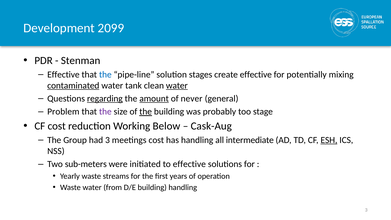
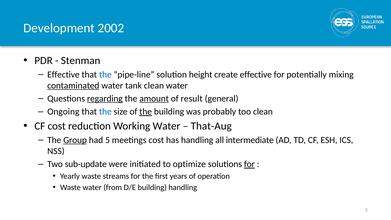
2099: 2099 -> 2002
stages: stages -> height
water at (177, 86) underline: present -> none
never: never -> result
Problem: Problem -> Ongoing
the at (105, 112) colour: purple -> blue
too stage: stage -> clean
Working Below: Below -> Water
Cask-Aug: Cask-Aug -> That-Aug
Group underline: none -> present
had 3: 3 -> 5
ESH underline: present -> none
sub-meters: sub-meters -> sub-update
to effective: effective -> optimize
for at (249, 164) underline: none -> present
